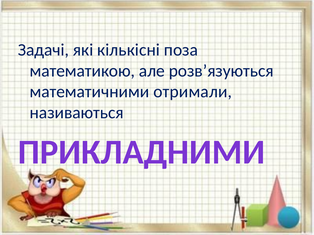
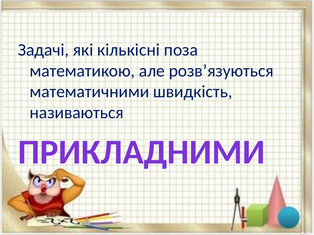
отримали: отримали -> швидкість
